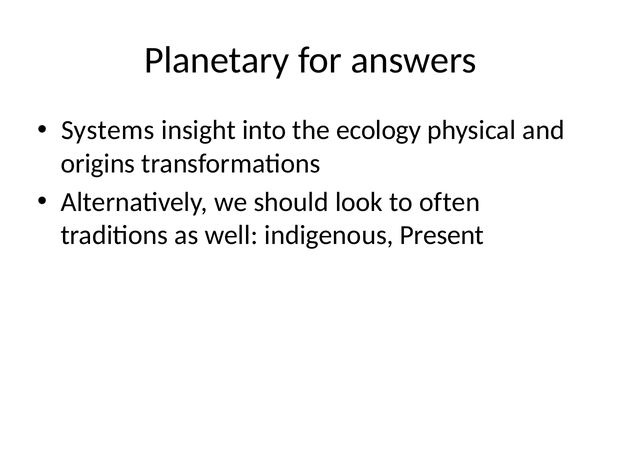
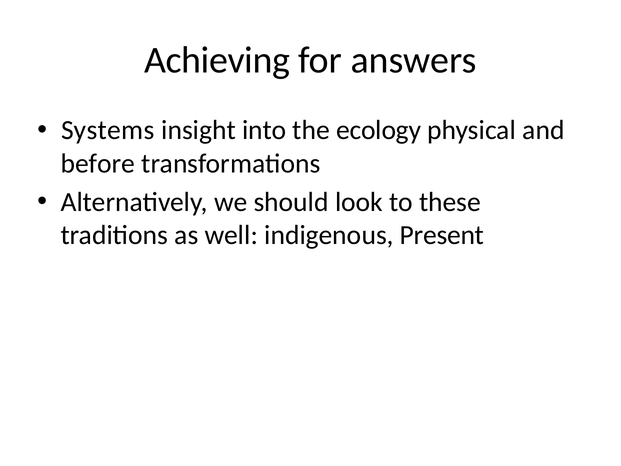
Planetary: Planetary -> Achieving
origins: origins -> before
often: often -> these
